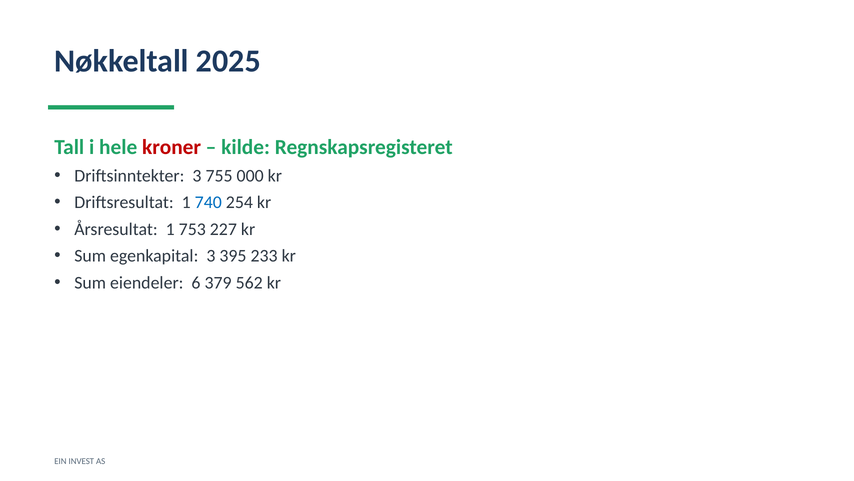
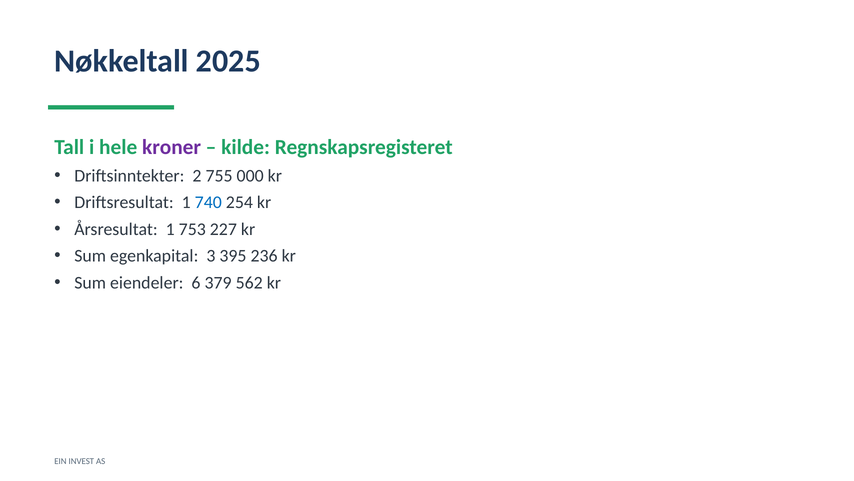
kroner colour: red -> purple
Driftsinntekter 3: 3 -> 2
233: 233 -> 236
